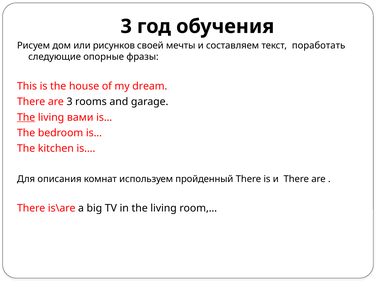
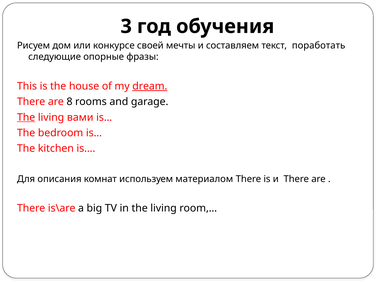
рисунков: рисунков -> конкурсе
dream underline: none -> present
are 3: 3 -> 8
пройденный: пройденный -> материалом
